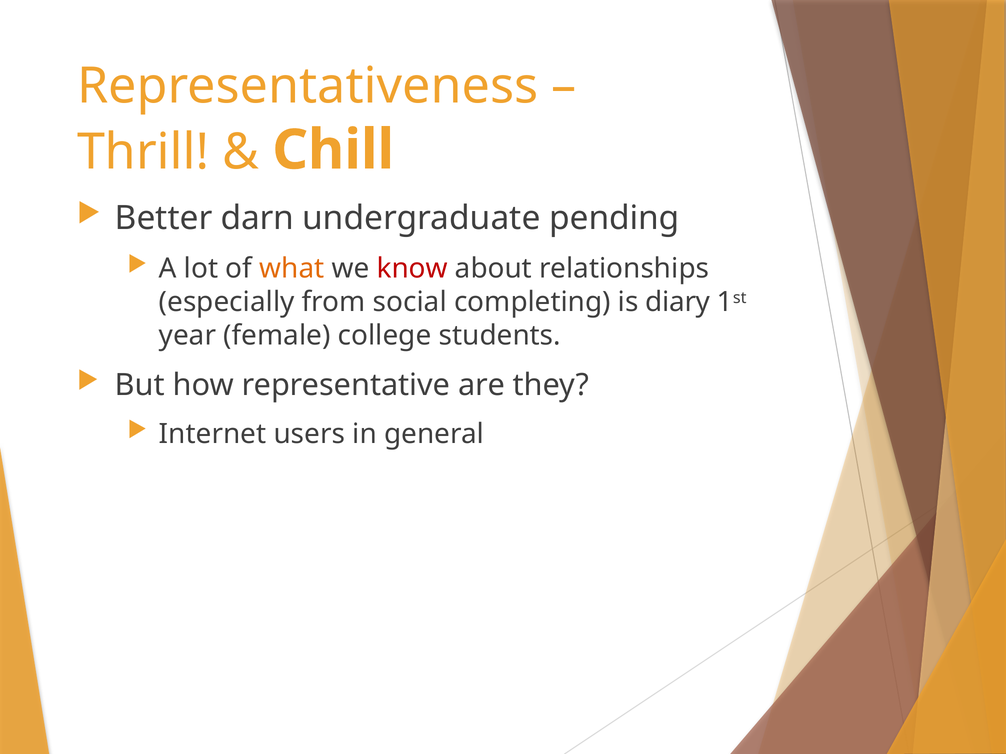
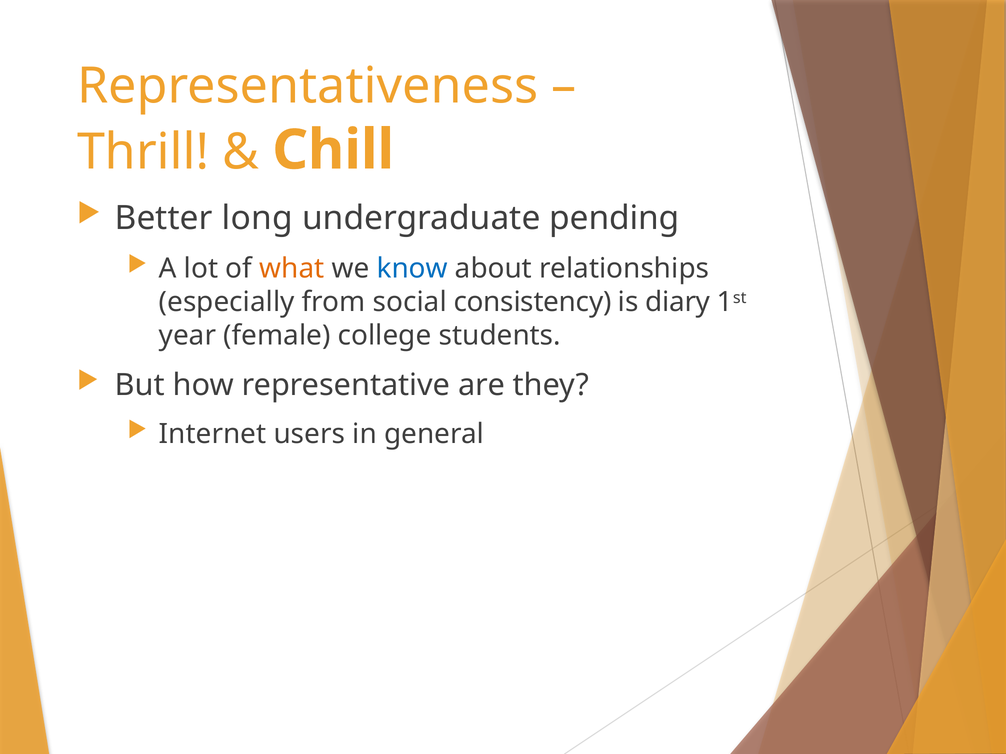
darn: darn -> long
know colour: red -> blue
completing: completing -> consistency
